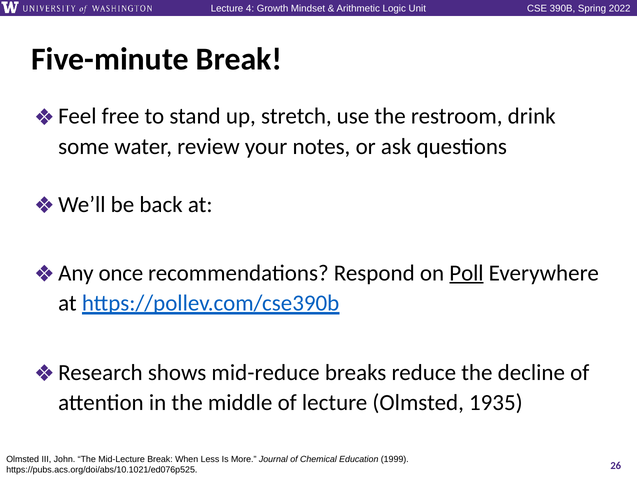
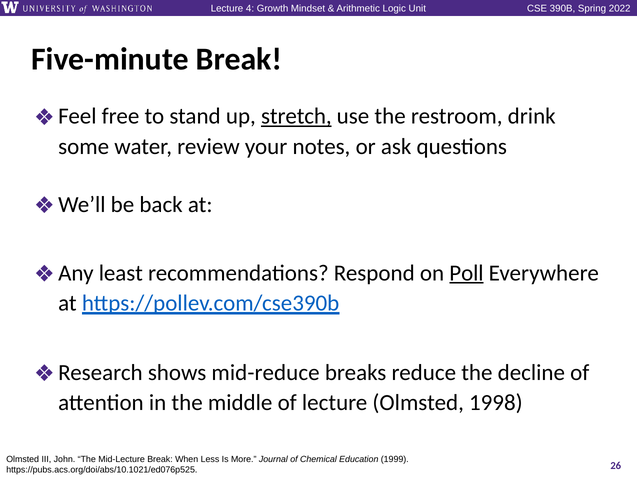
stretch underline: none -> present
once: once -> least
1935: 1935 -> 1998
